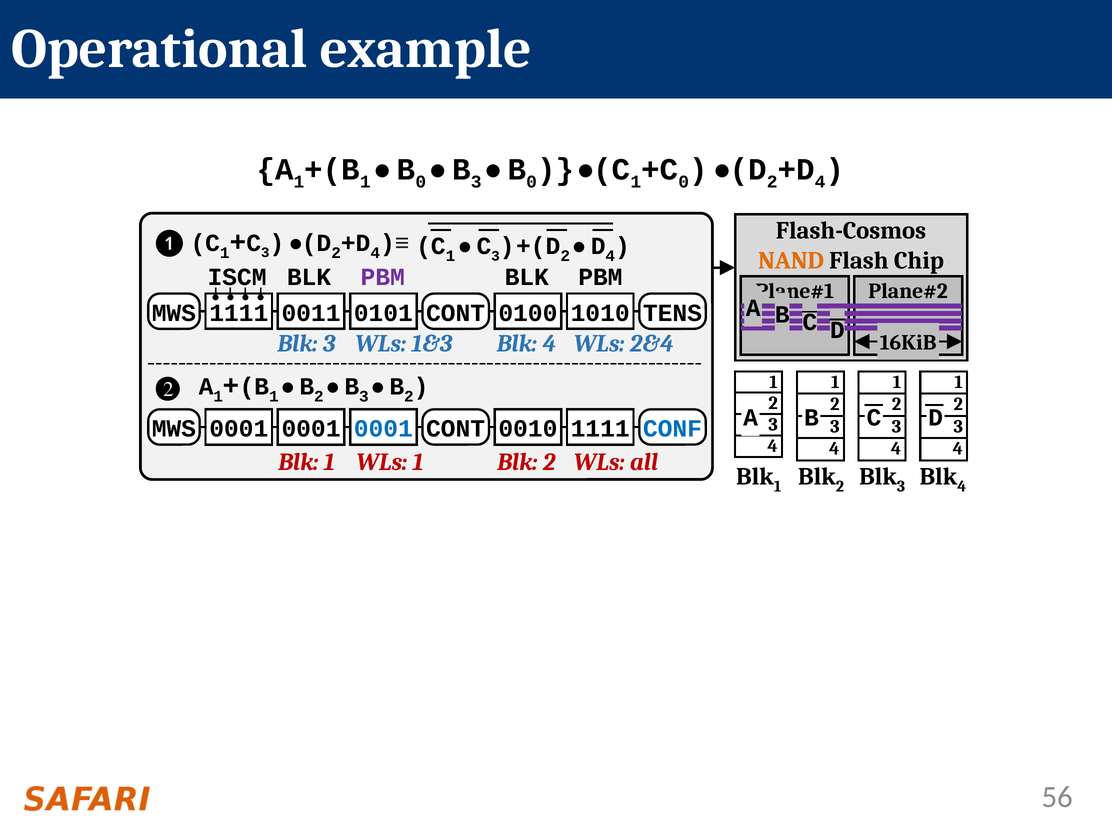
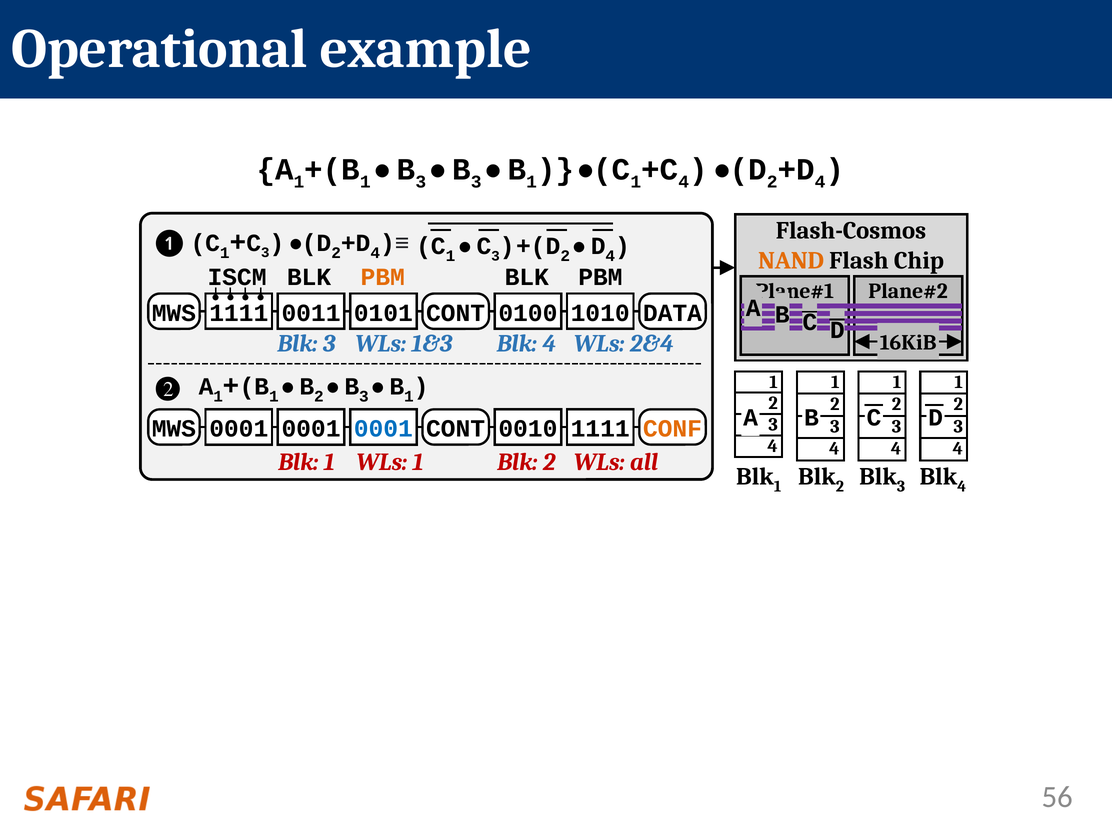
0 at (421, 182): 0 -> 3
0 at (532, 182): 0 -> 1
0 at (684, 182): 0 -> 4
PBM at (383, 277) colour: purple -> orange
TENS: TENS -> DATA
2 at (409, 396): 2 -> 1
CONF colour: blue -> orange
